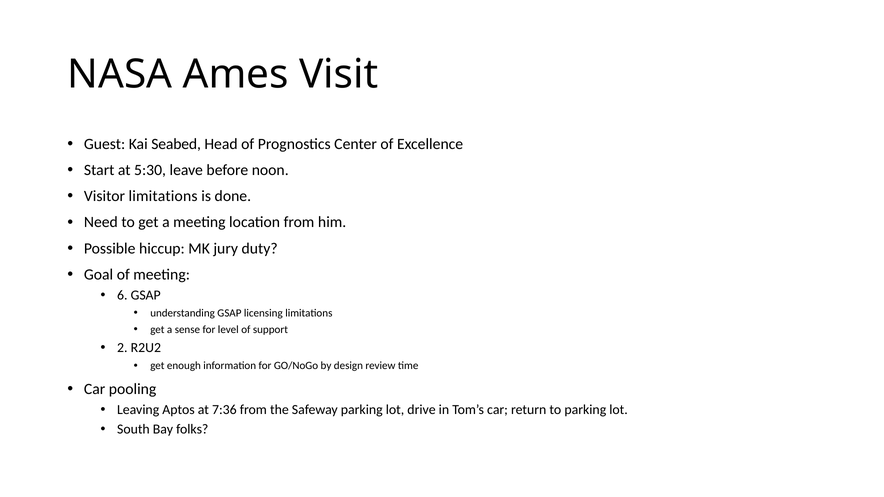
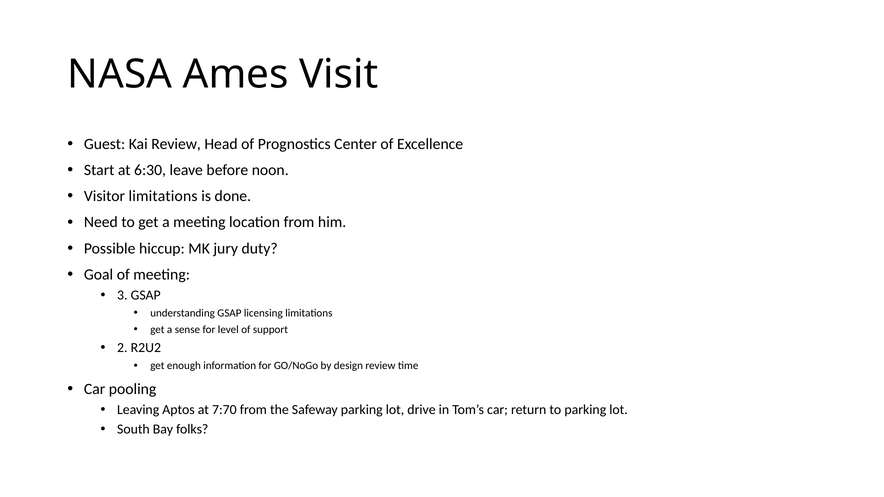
Kai Seabed: Seabed -> Review
5:30: 5:30 -> 6:30
6: 6 -> 3
7:36: 7:36 -> 7:70
